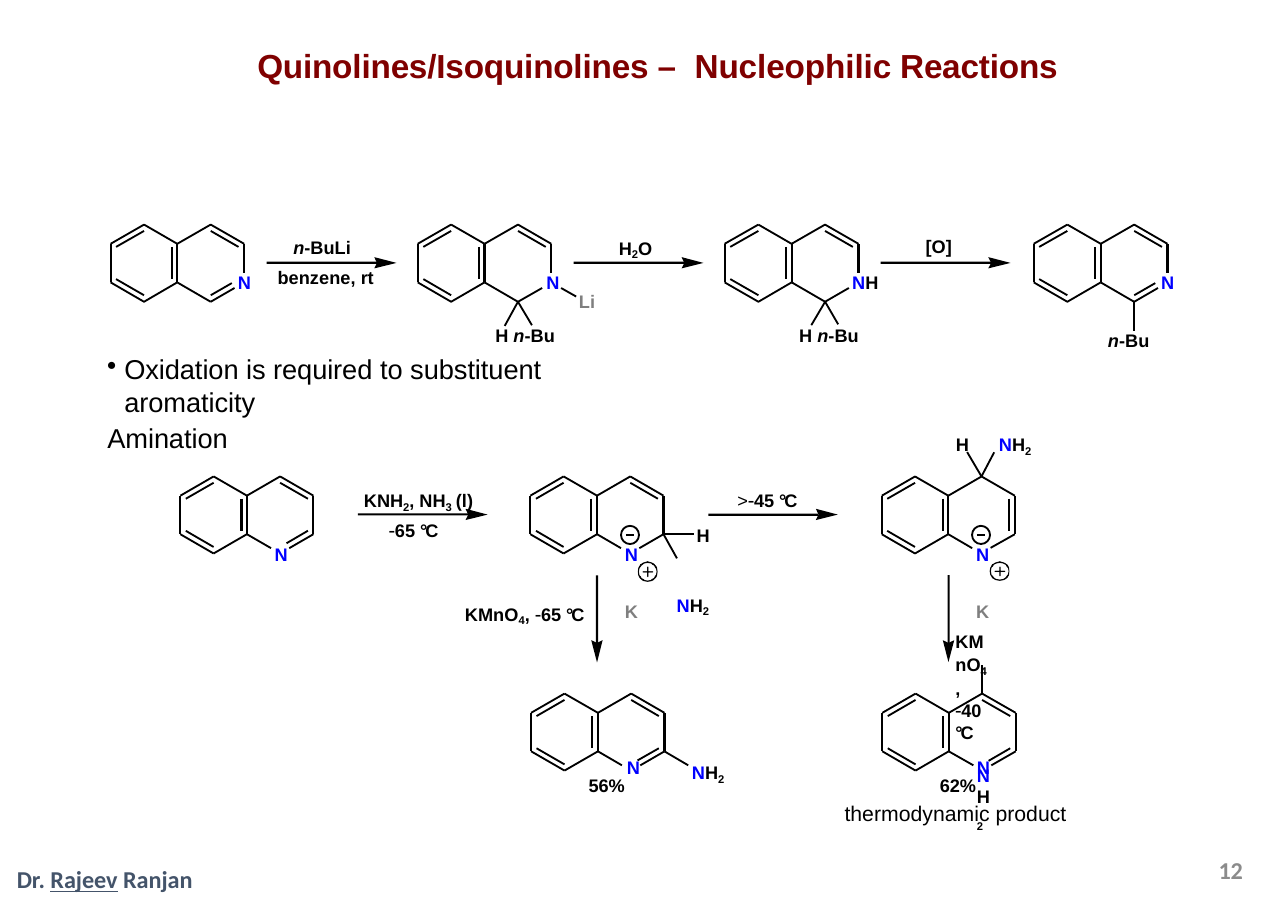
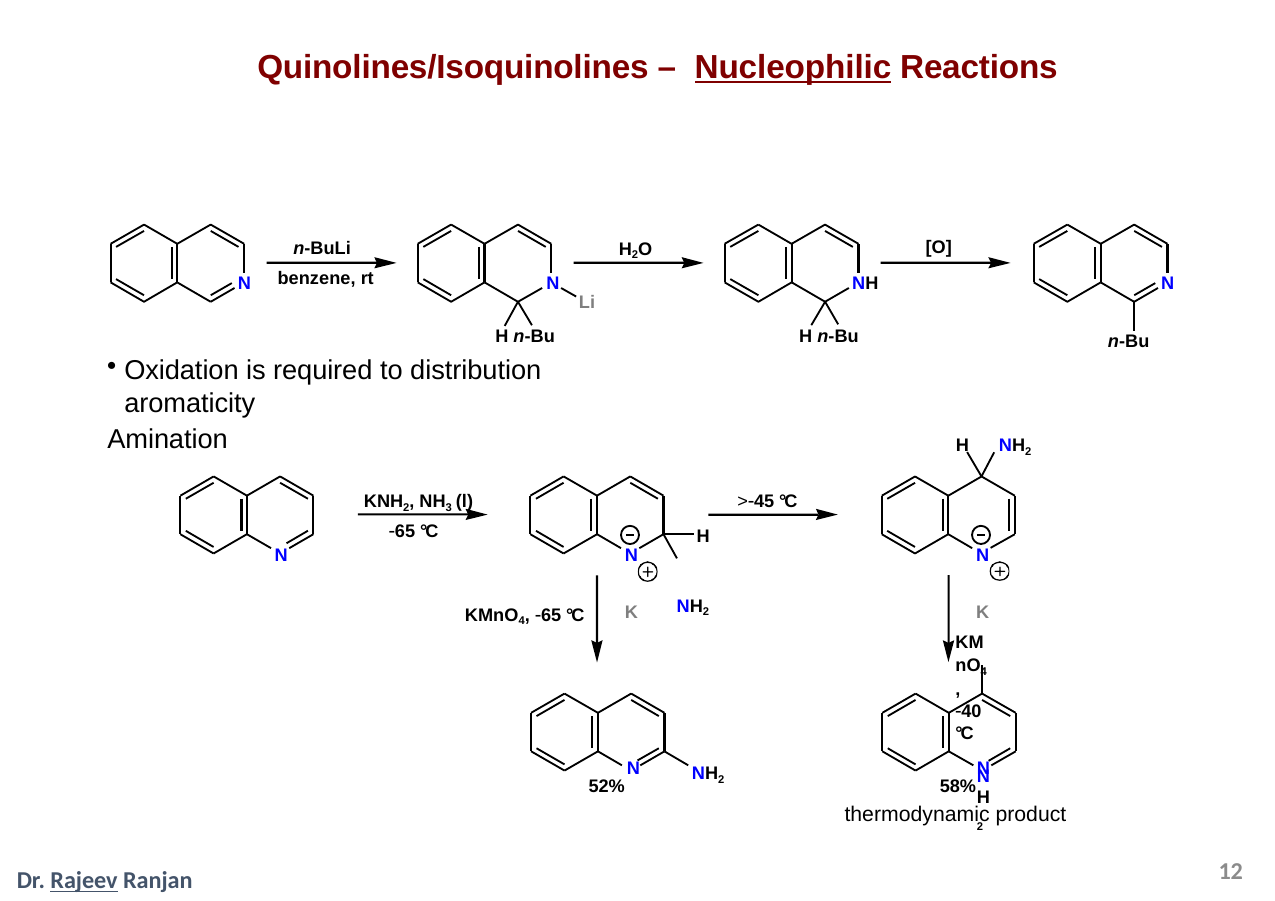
Nucleophilic underline: none -> present
substituent: substituent -> distribution
56%: 56% -> 52%
62%: 62% -> 58%
